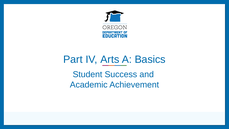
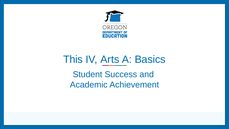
Part: Part -> This
